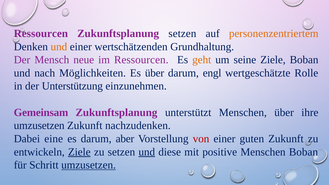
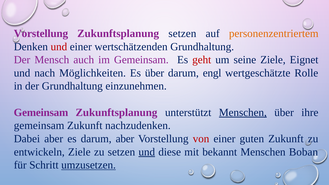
Ressourcen at (41, 33): Ressourcen -> Vorstellung
und at (59, 47) colour: orange -> red
neue: neue -> auch
im Ressourcen: Ressourcen -> Gemeinsam
geht colour: orange -> red
Ziele Boban: Boban -> Eignet
der Unterstützung: Unterstützung -> Grundhaltung
Menschen at (243, 112) underline: none -> present
umzusetzen at (39, 126): umzusetzen -> gemeinsam
Dabei eine: eine -> aber
Ziele at (79, 152) underline: present -> none
positive: positive -> bekannt
